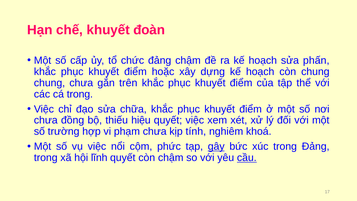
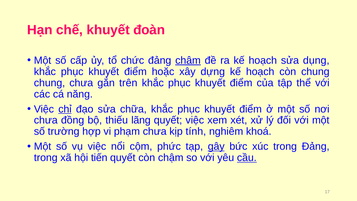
chậm at (188, 60) underline: none -> present
phấn: phấn -> dụng
cá trong: trong -> năng
chỉ underline: none -> present
hiệu: hiệu -> lãng
lĩnh: lĩnh -> tiến
